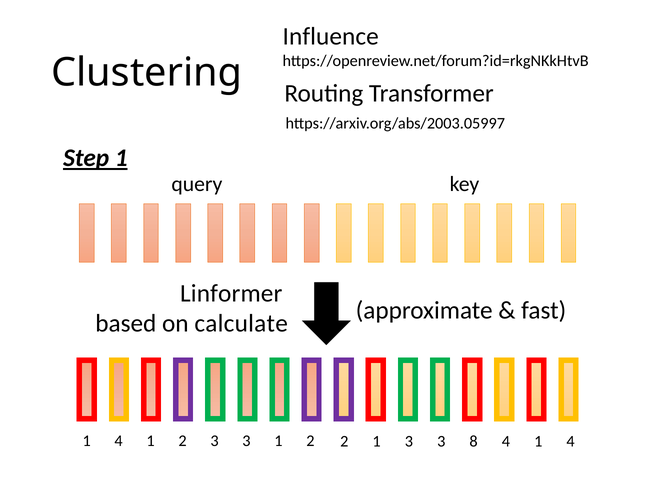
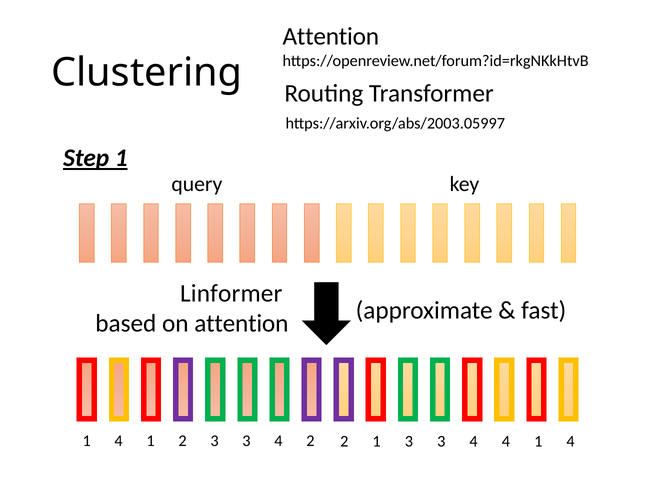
Influence at (331, 37): Influence -> Attention
on calculate: calculate -> attention
1 at (278, 440): 1 -> 4
1 8: 8 -> 4
